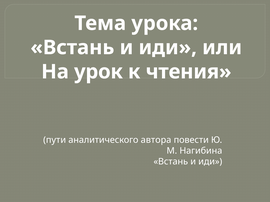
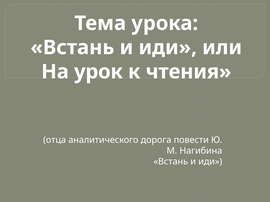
пути: пути -> отца
автора: автора -> дорога
